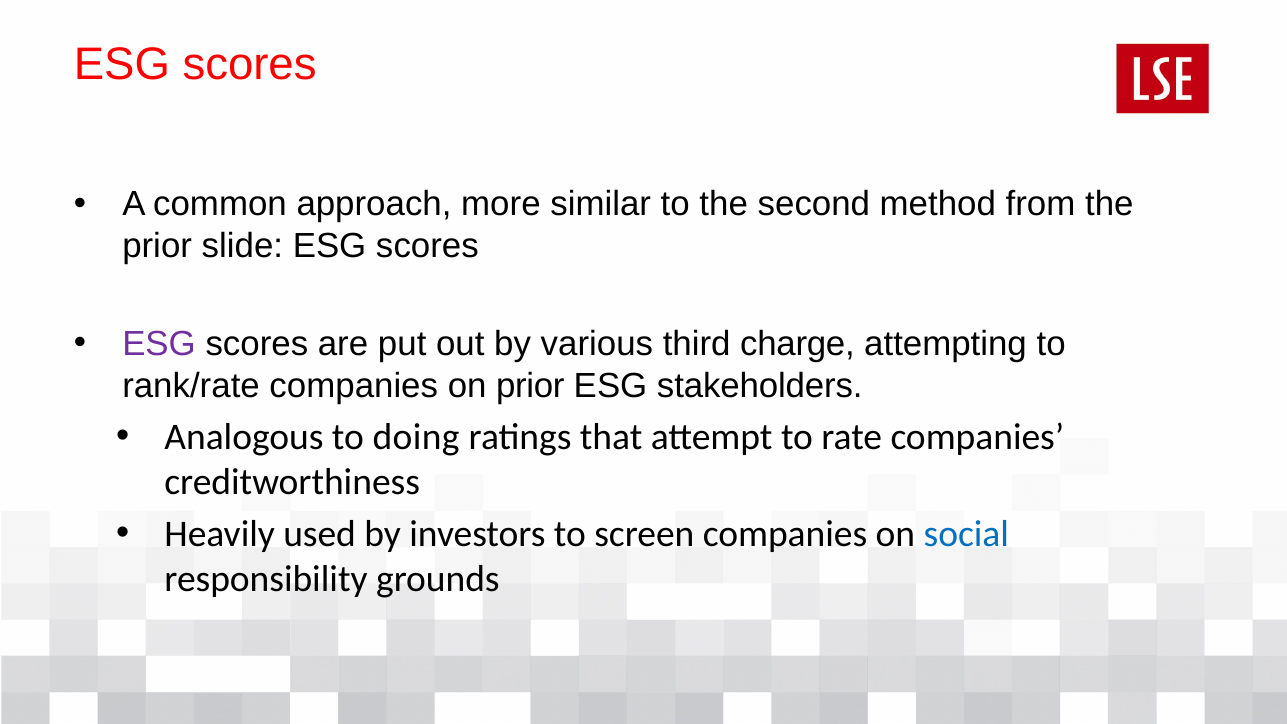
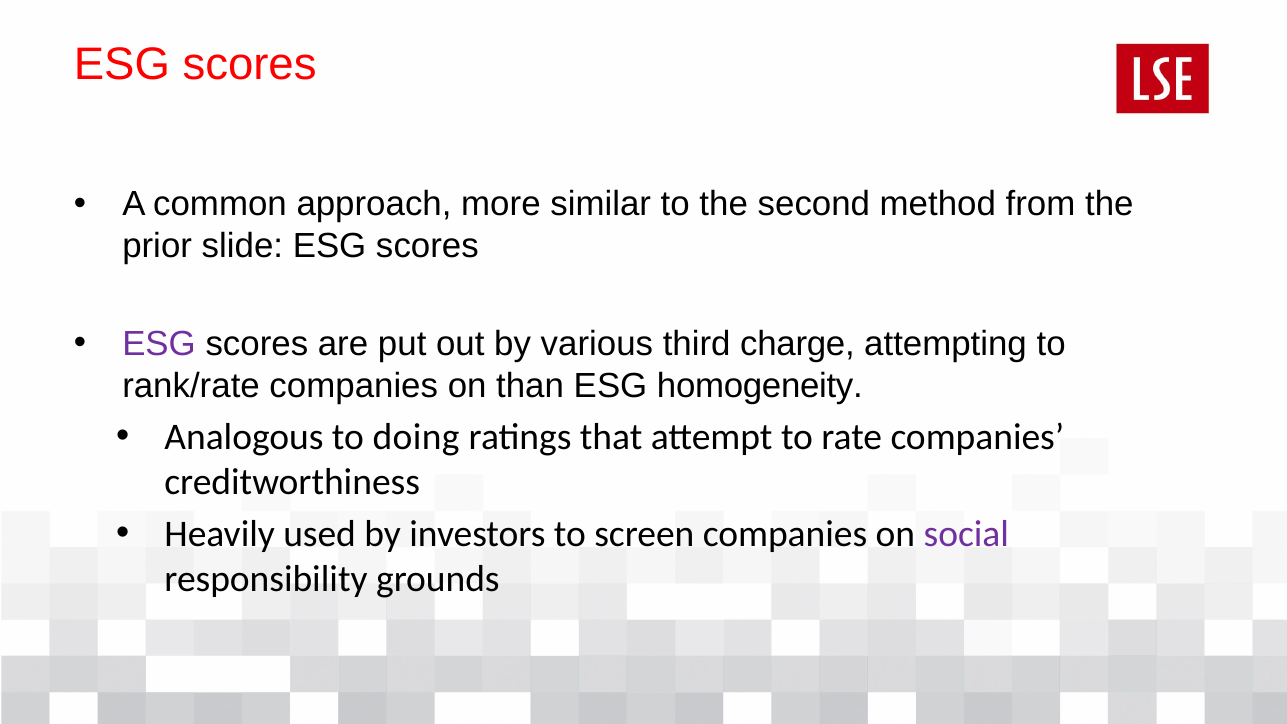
on prior: prior -> than
stakeholders: stakeholders -> homogeneity
social colour: blue -> purple
